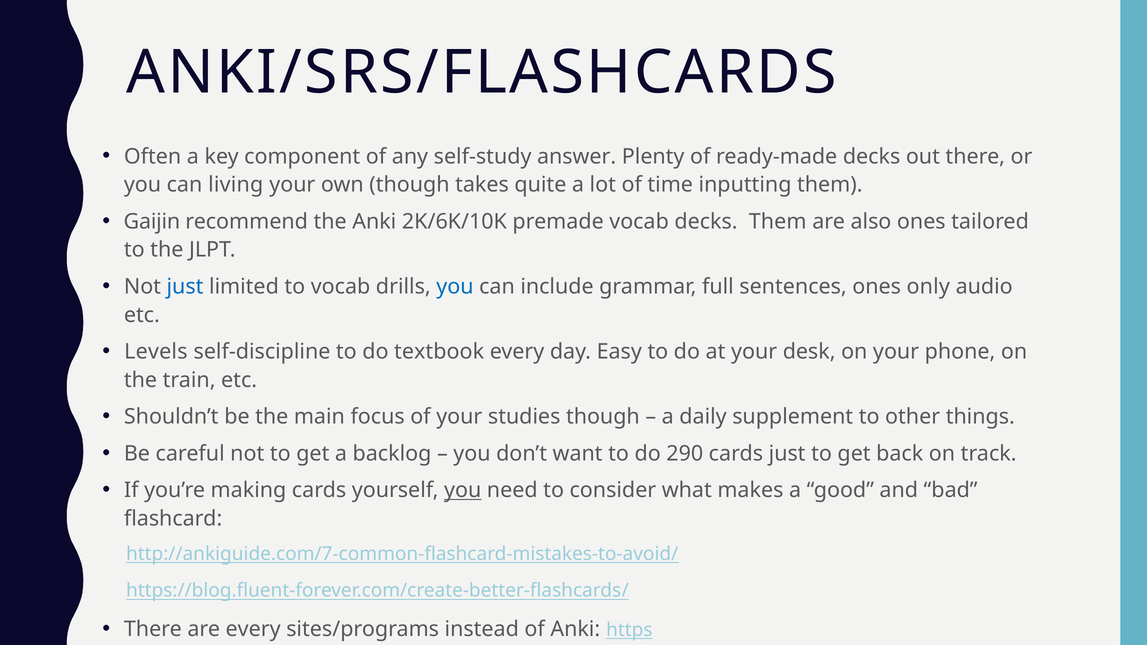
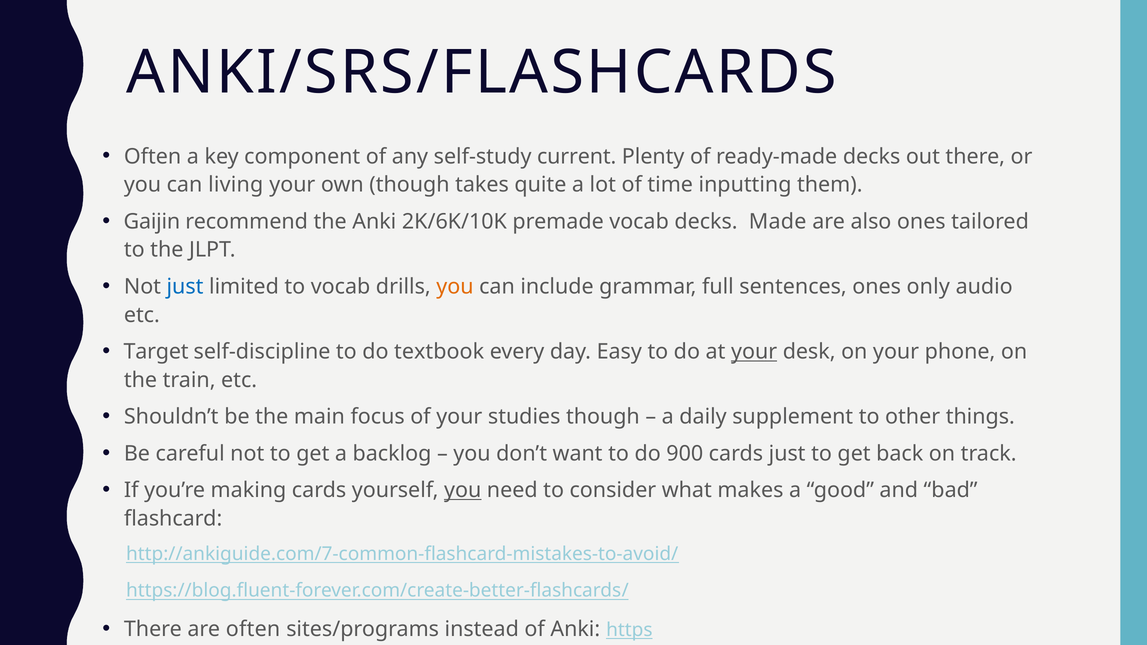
answer: answer -> current
decks Them: Them -> Made
you at (455, 287) colour: blue -> orange
Levels: Levels -> Target
your at (754, 352) underline: none -> present
290: 290 -> 900
are every: every -> often
